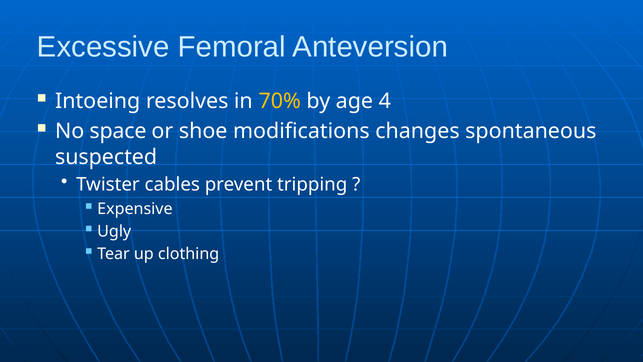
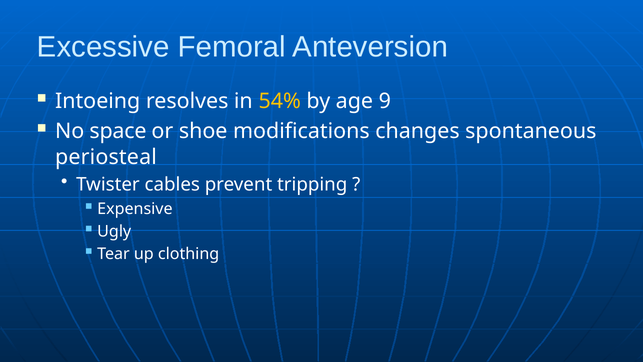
70%: 70% -> 54%
4: 4 -> 9
suspected: suspected -> periosteal
